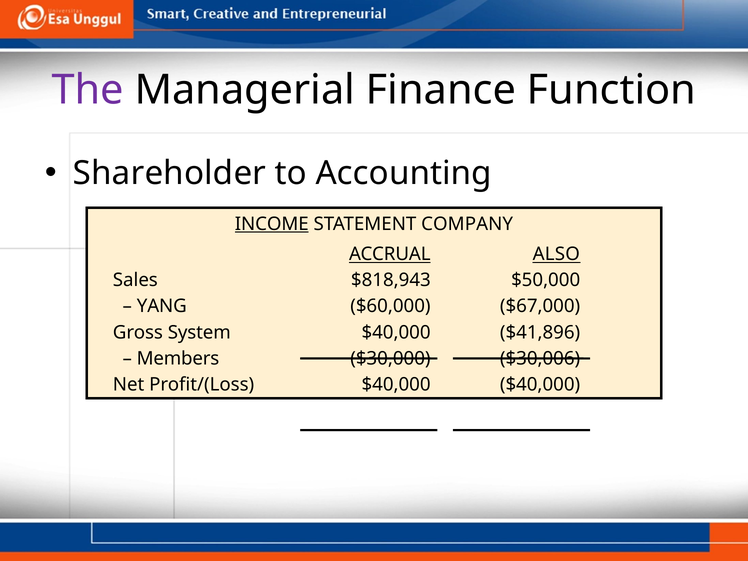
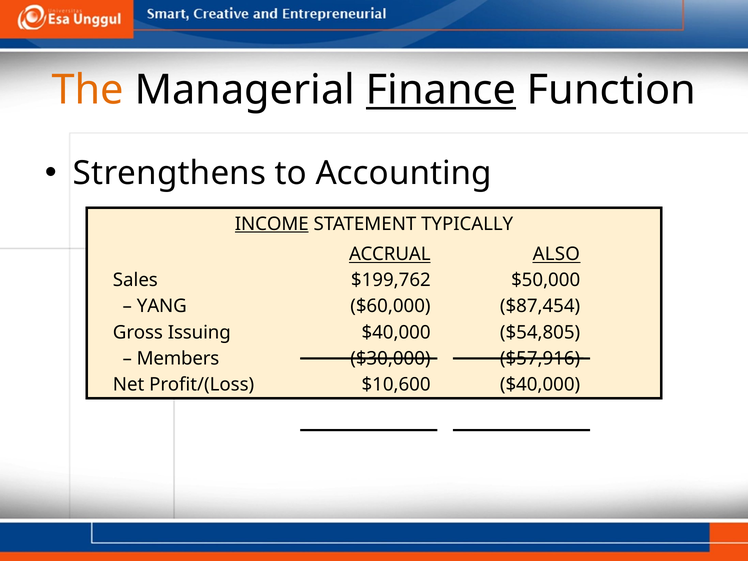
The colour: purple -> orange
Finance underline: none -> present
Shareholder: Shareholder -> Strengthens
COMPANY: COMPANY -> TYPICALLY
$818,943: $818,943 -> $199,762
$67,000: $67,000 -> $87,454
System: System -> Issuing
$41,896: $41,896 -> $54,805
$30,006: $30,006 -> $57,916
Profit/(Loss $40,000: $40,000 -> $10,600
